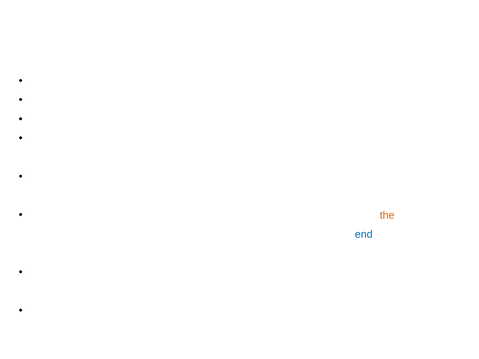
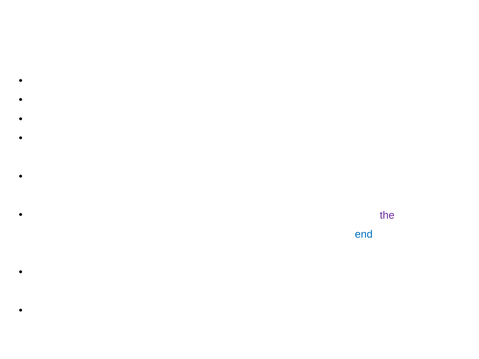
the at (387, 215) colour: orange -> purple
